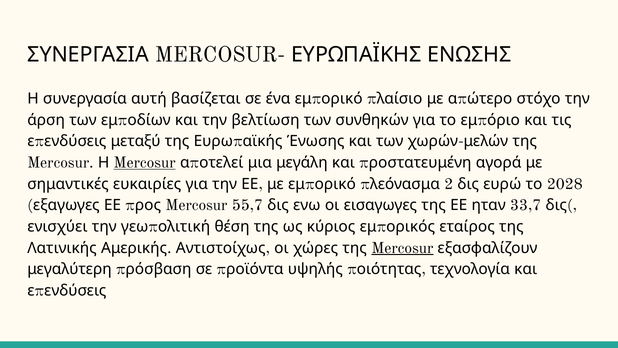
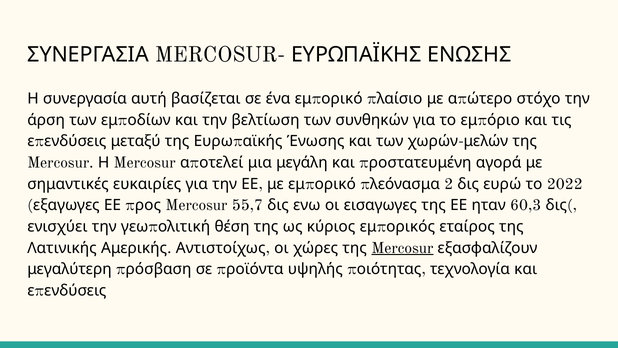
Mercosur at (145, 162) underline: present -> none
2028: 2028 -> 2022
33,7: 33,7 -> 60,3
